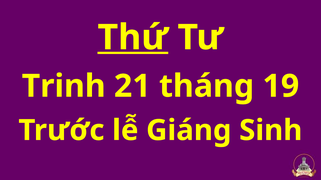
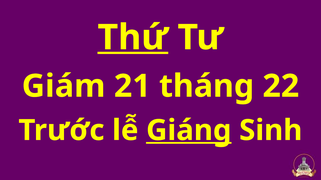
Trinh: Trinh -> Giám
19: 19 -> 22
Giáng underline: none -> present
